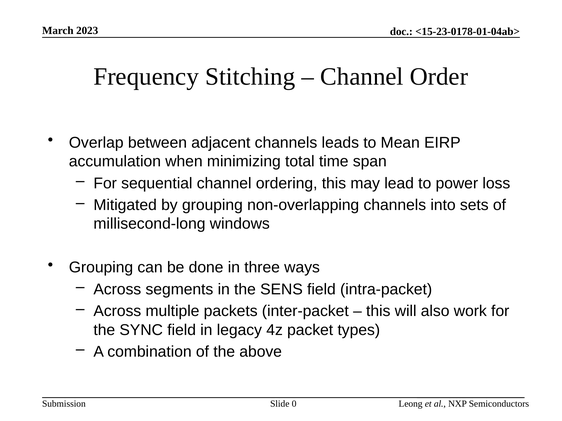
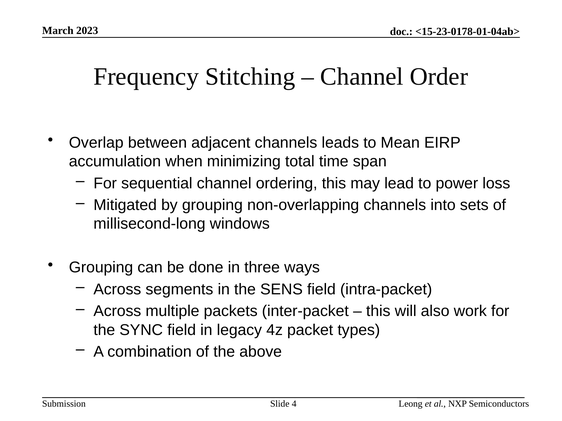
0: 0 -> 4
